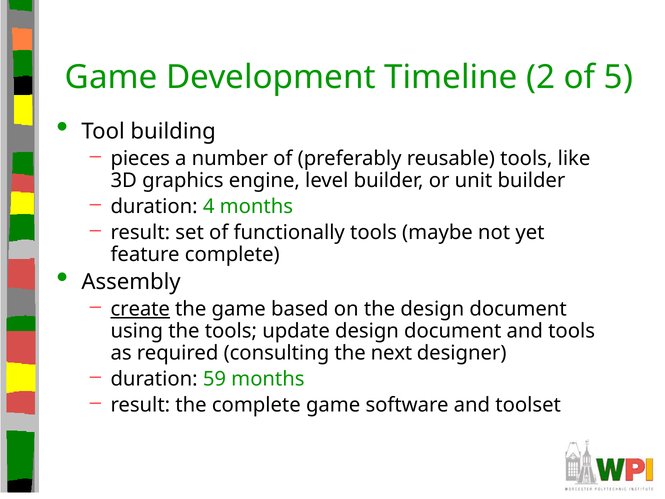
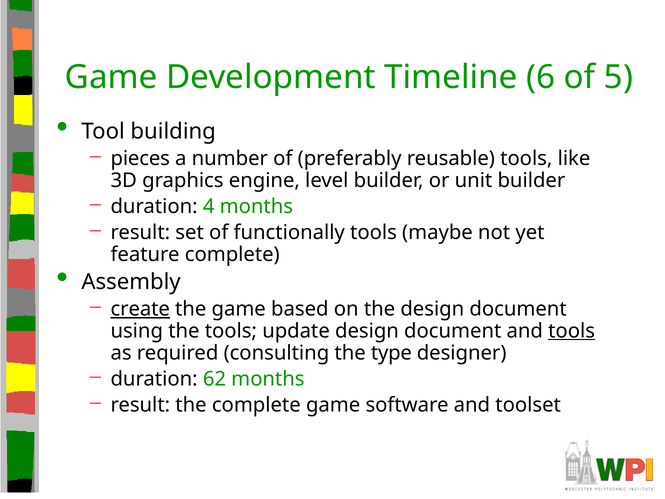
2: 2 -> 6
tools at (572, 331) underline: none -> present
next: next -> type
59: 59 -> 62
